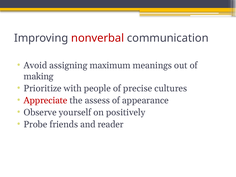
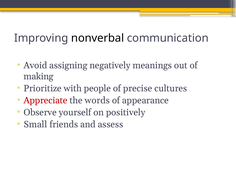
nonverbal colour: red -> black
maximum: maximum -> negatively
assess: assess -> words
Probe: Probe -> Small
reader: reader -> assess
